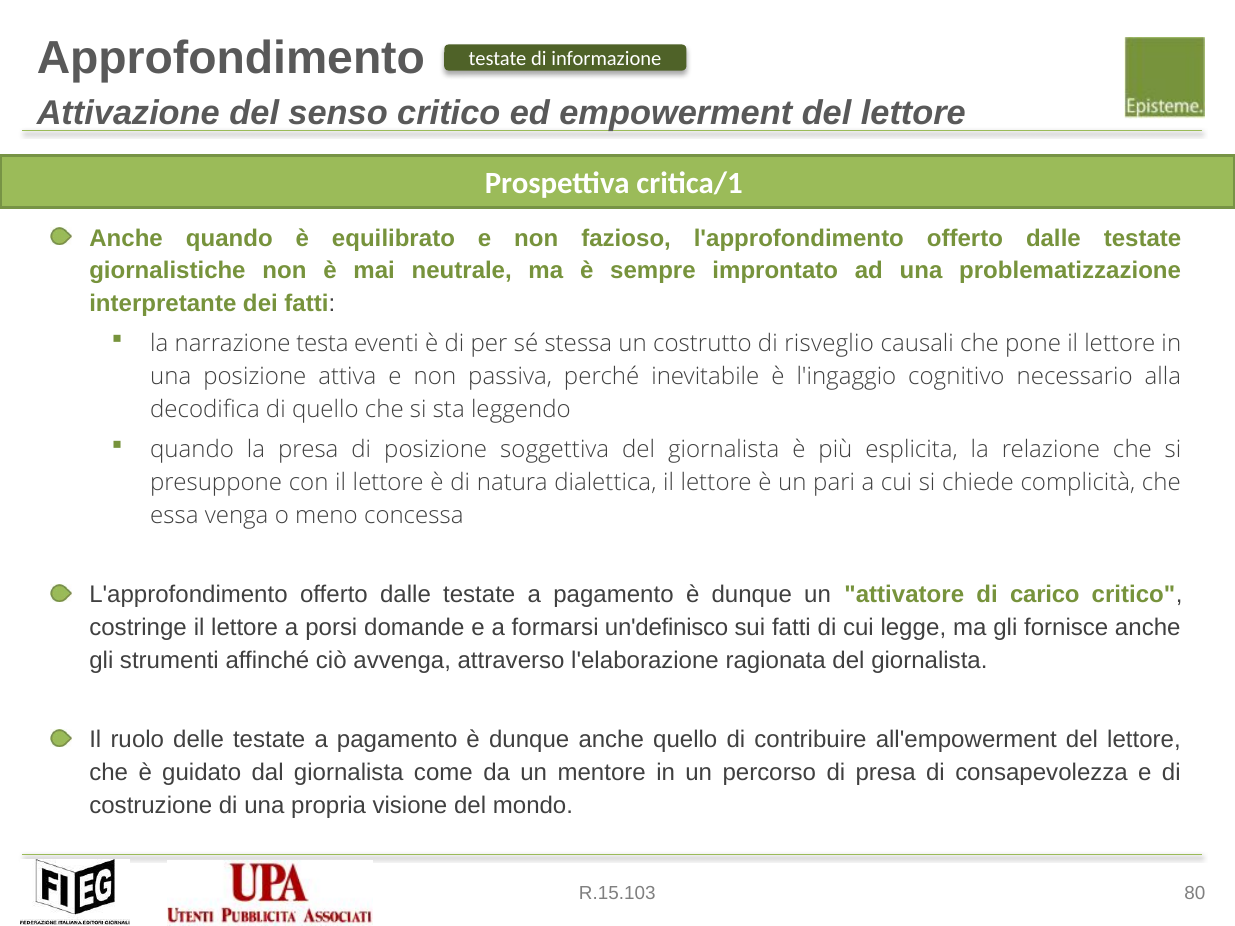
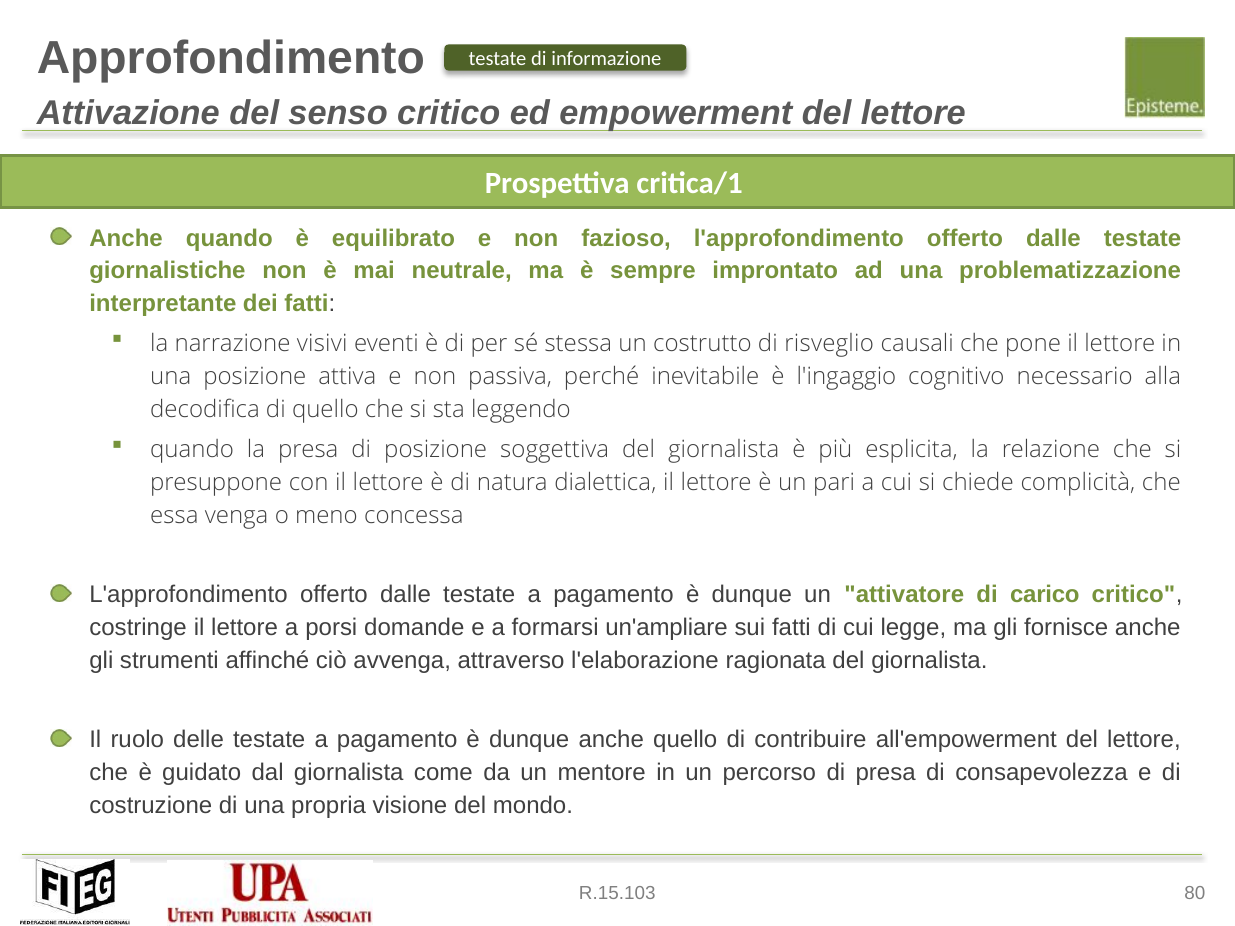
testa: testa -> visivi
un'definisco: un'definisco -> un'ampliare
